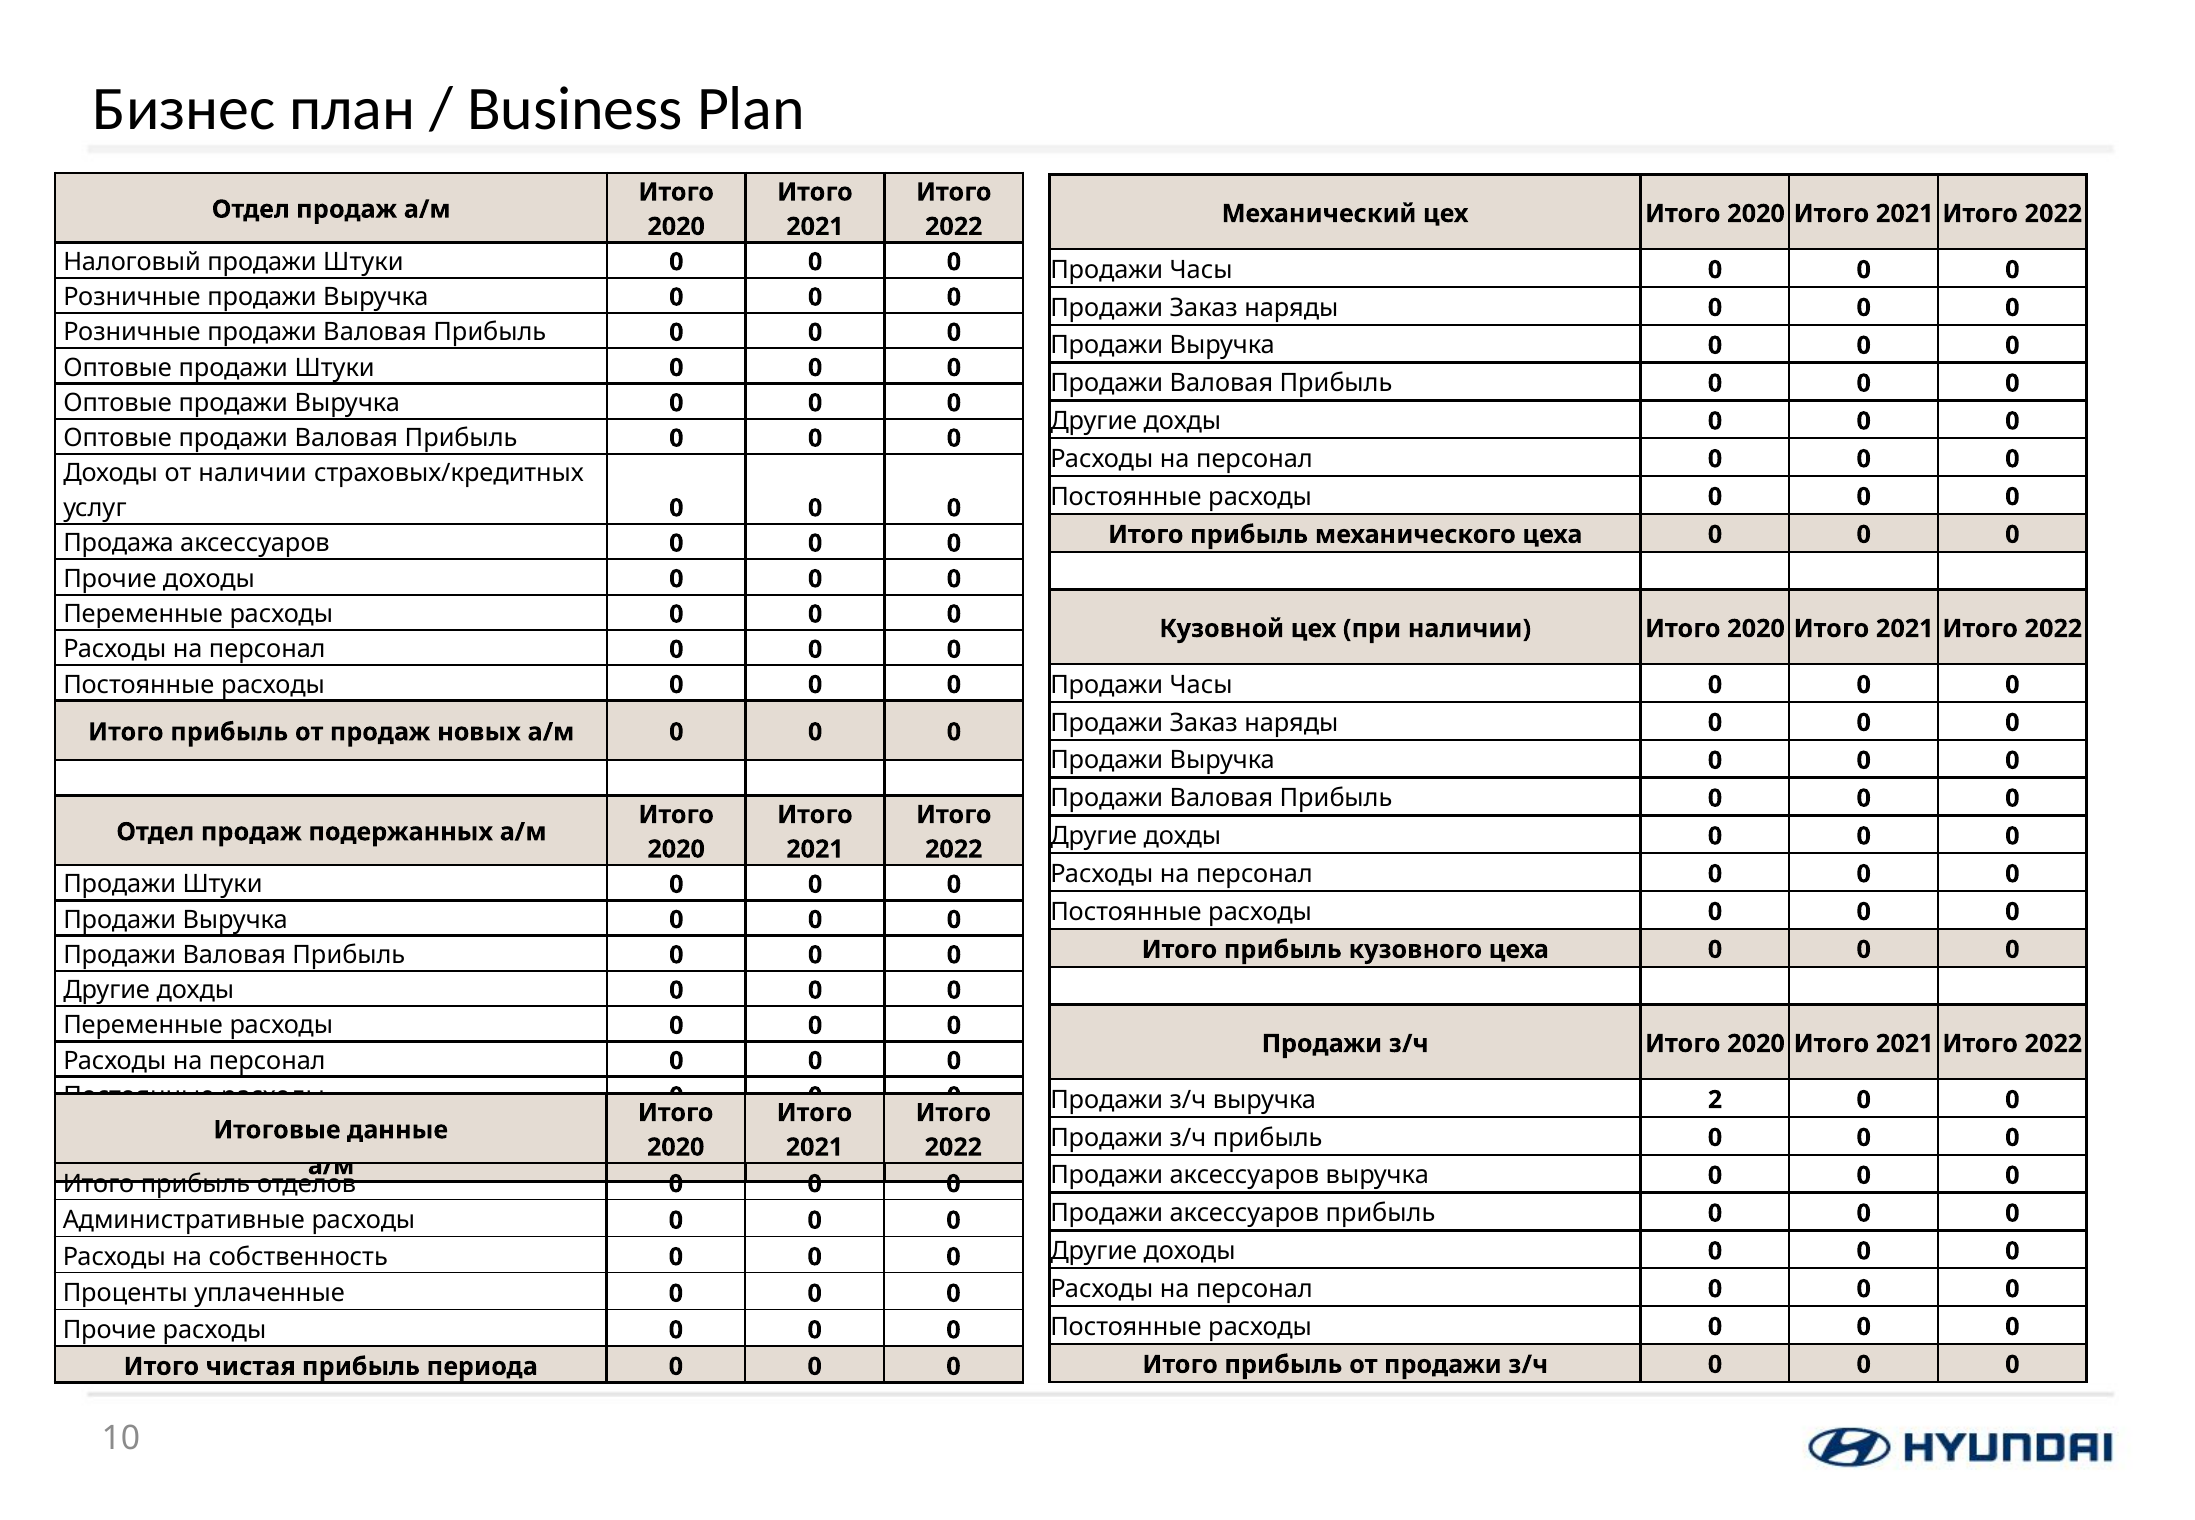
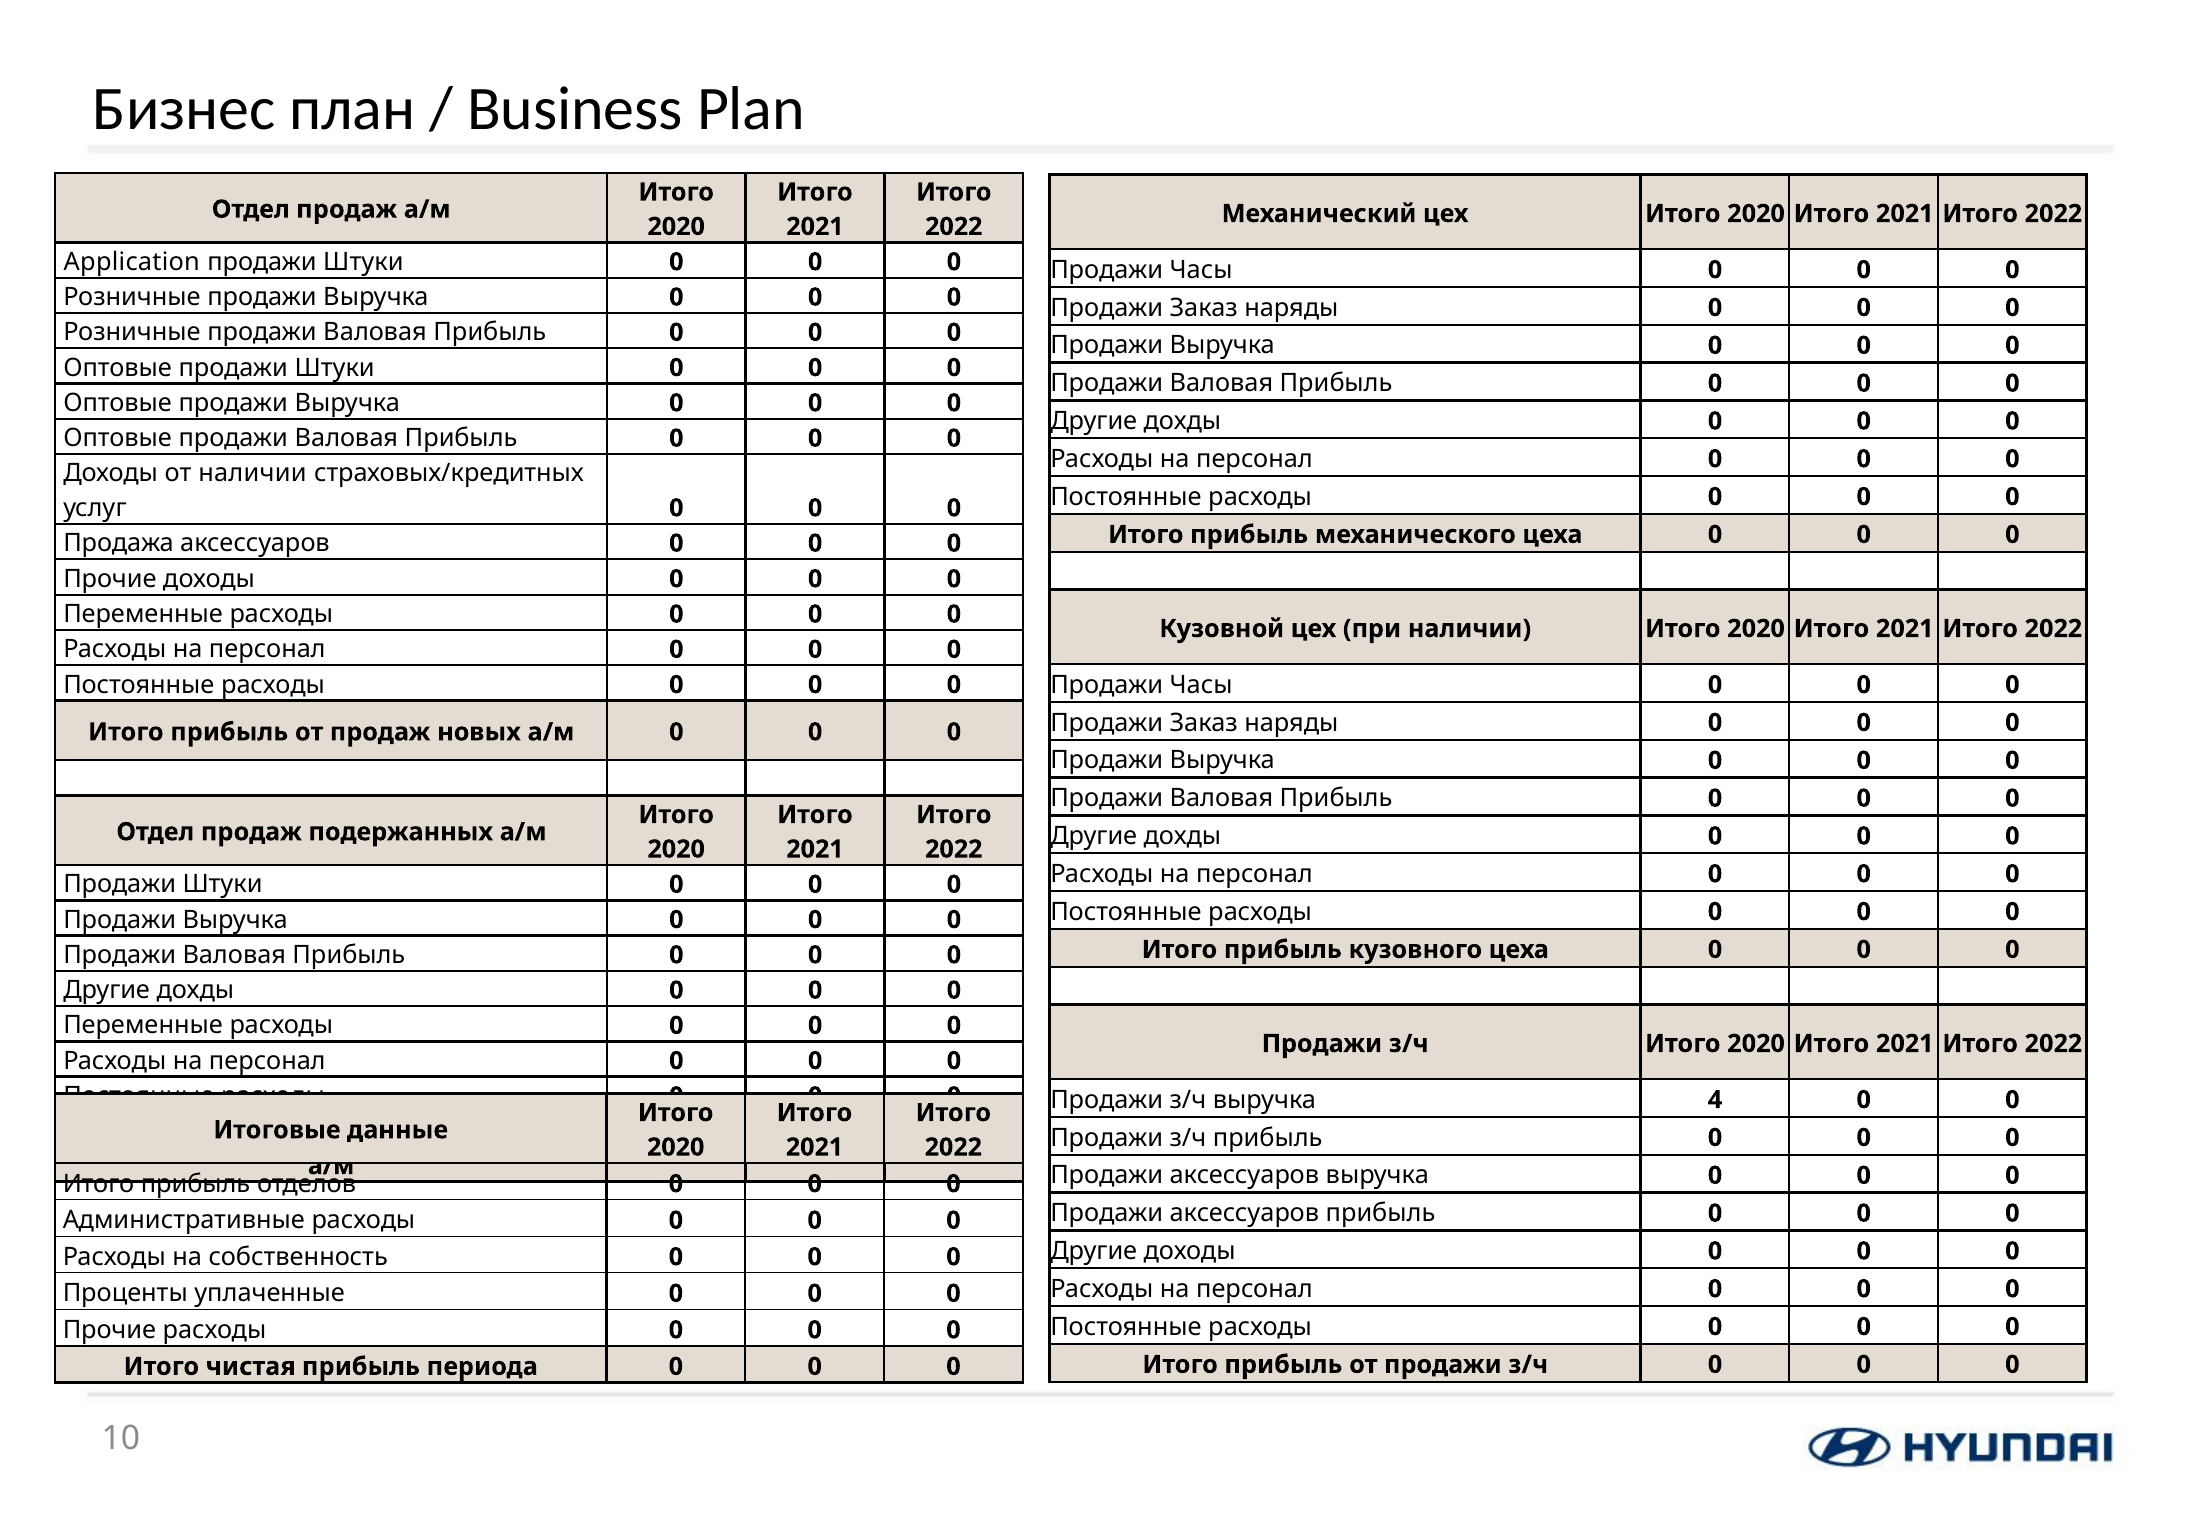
Налоговый: Налоговый -> Application
2: 2 -> 4
